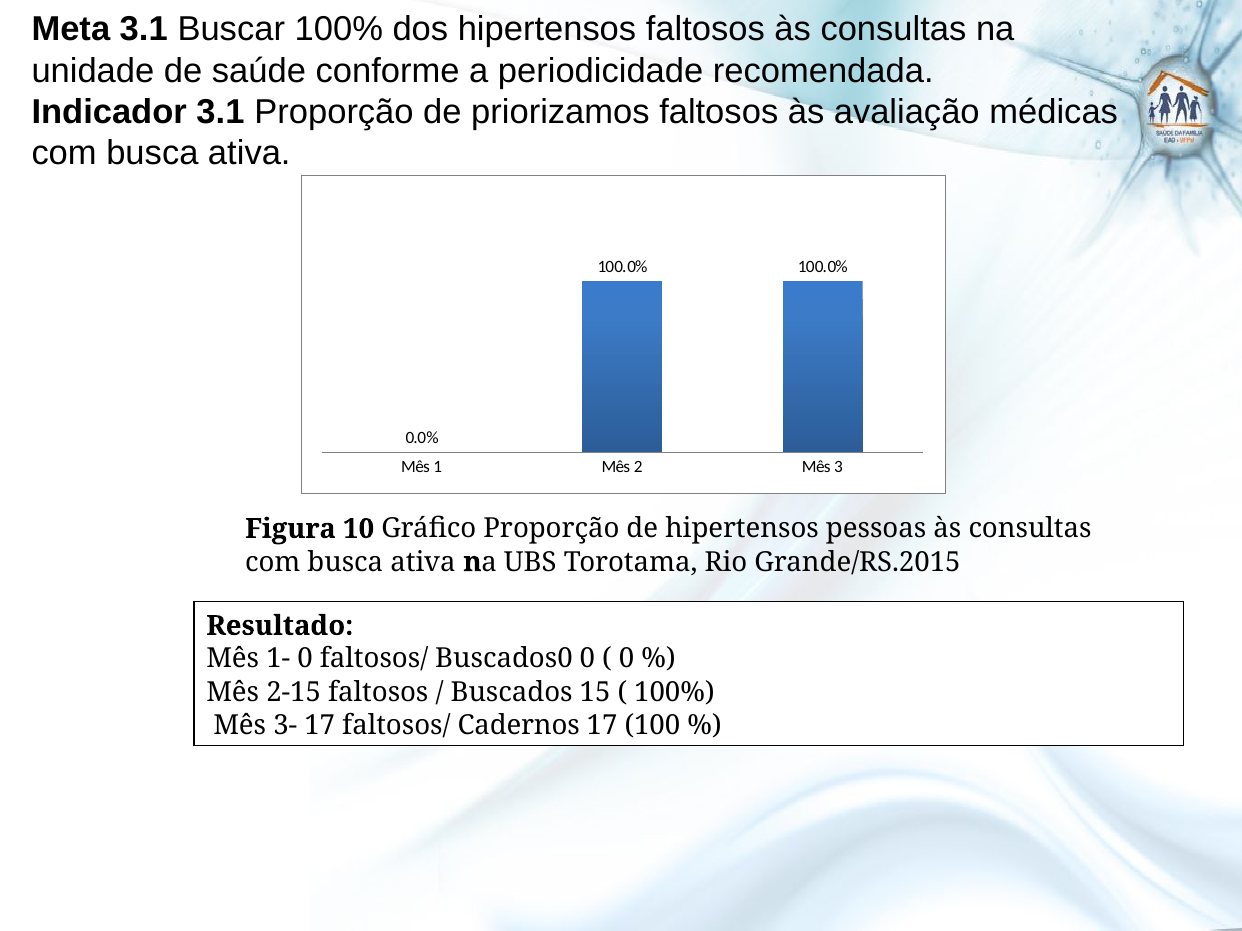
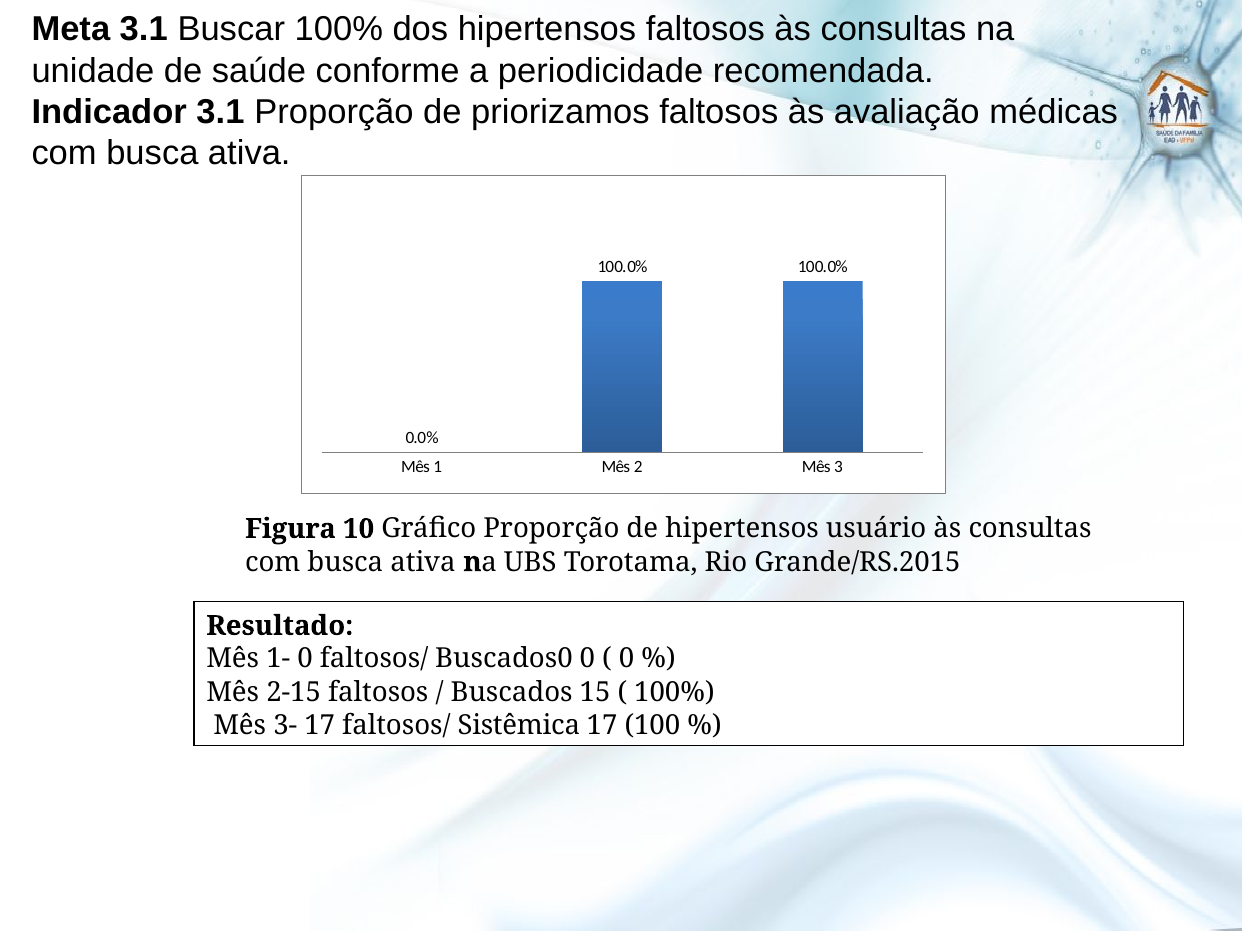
pessoas: pessoas -> usuário
Cadernos: Cadernos -> Sistêmica
